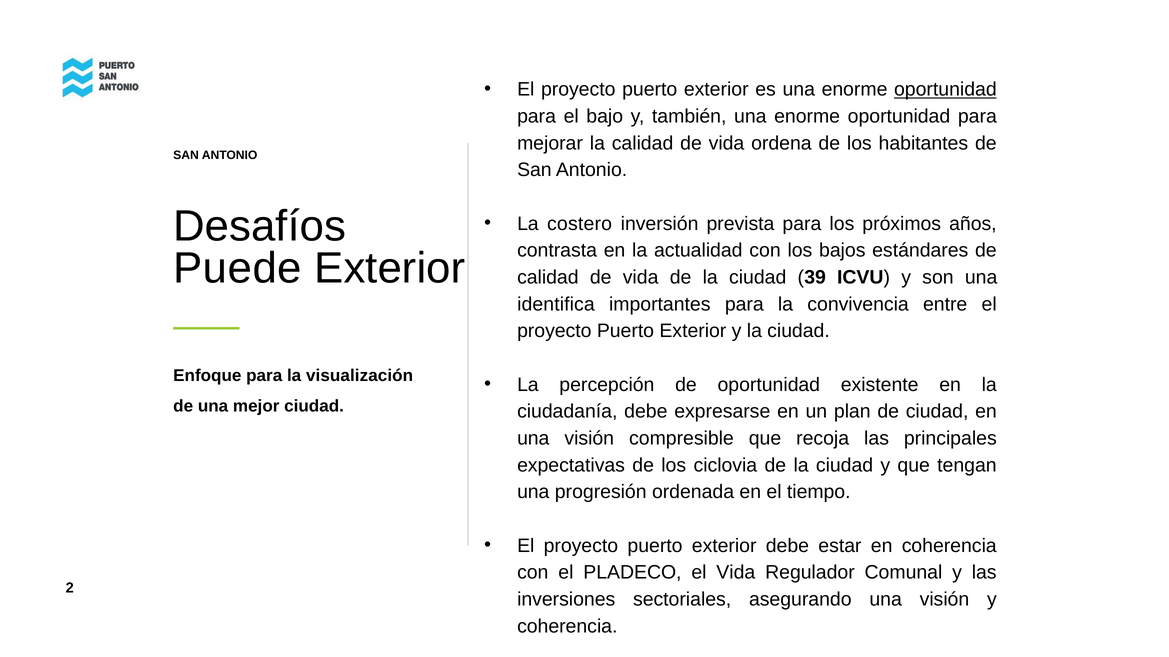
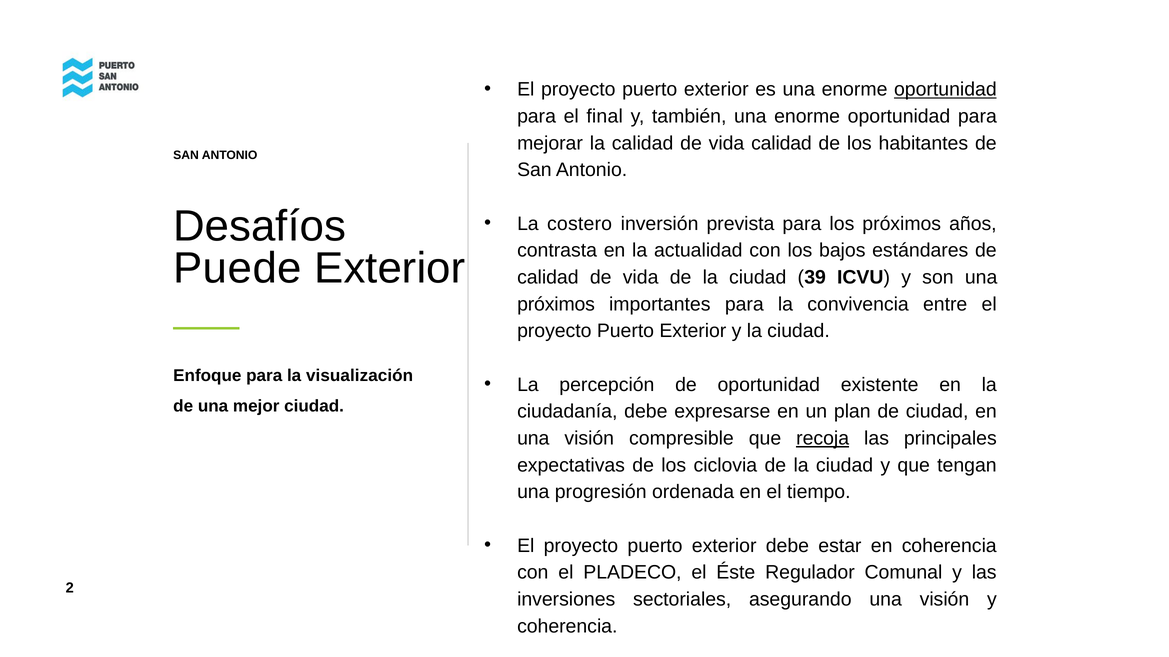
bajo: bajo -> final
vida ordena: ordena -> calidad
identifica at (556, 304): identifica -> próximos
recoja underline: none -> present
el Vida: Vida -> Éste
